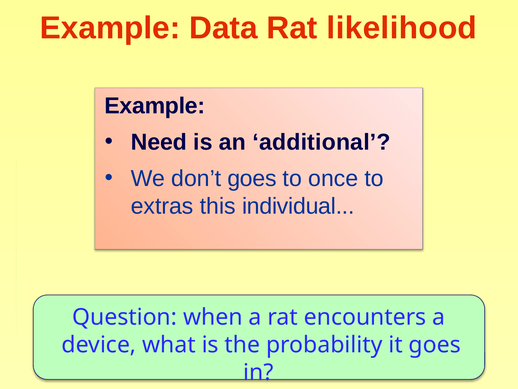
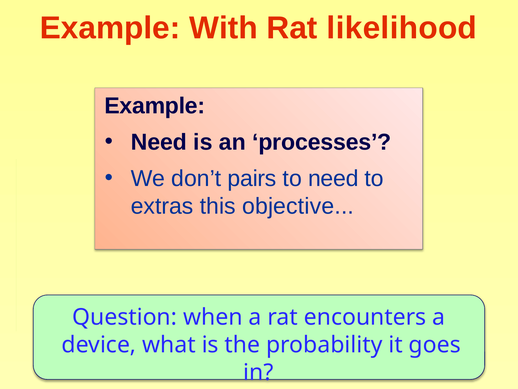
Data: Data -> With
additional: additional -> processes
don’t goes: goes -> pairs
to once: once -> need
individual: individual -> objective
